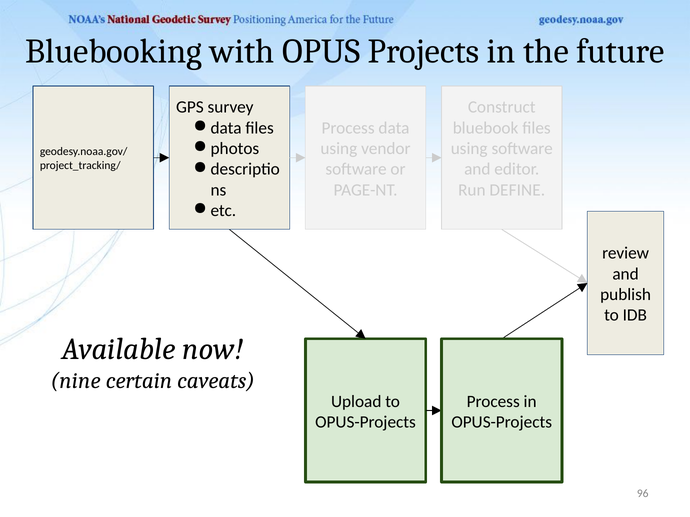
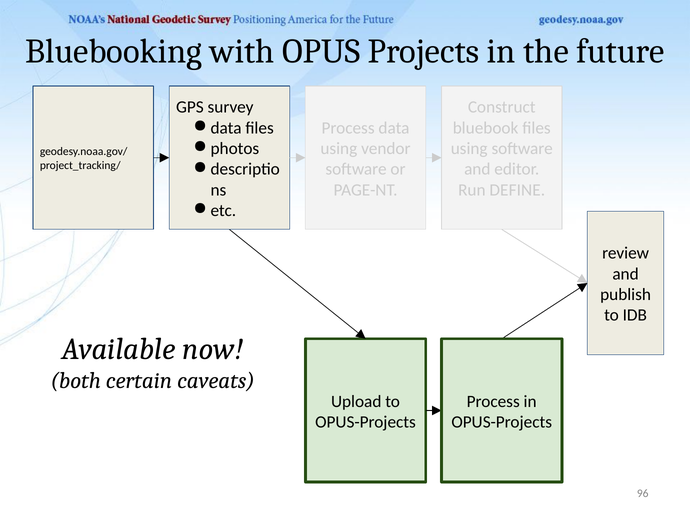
nine: nine -> both
